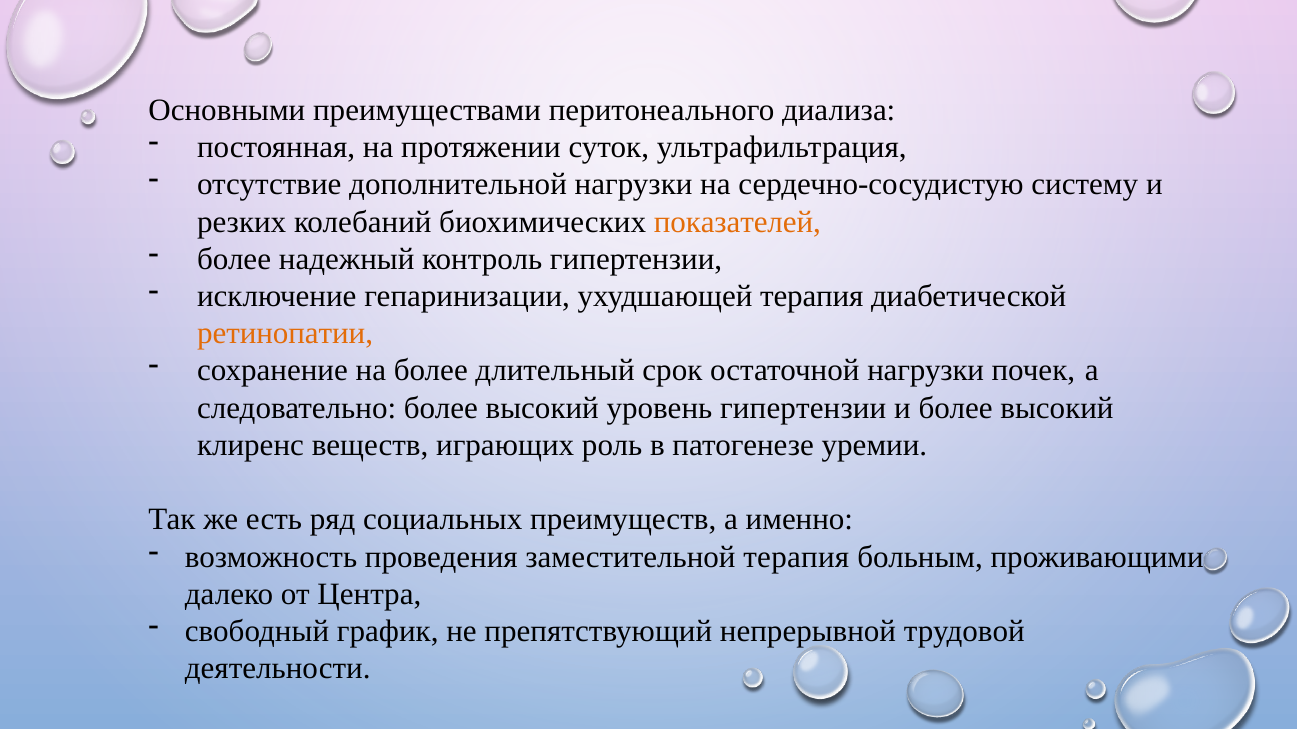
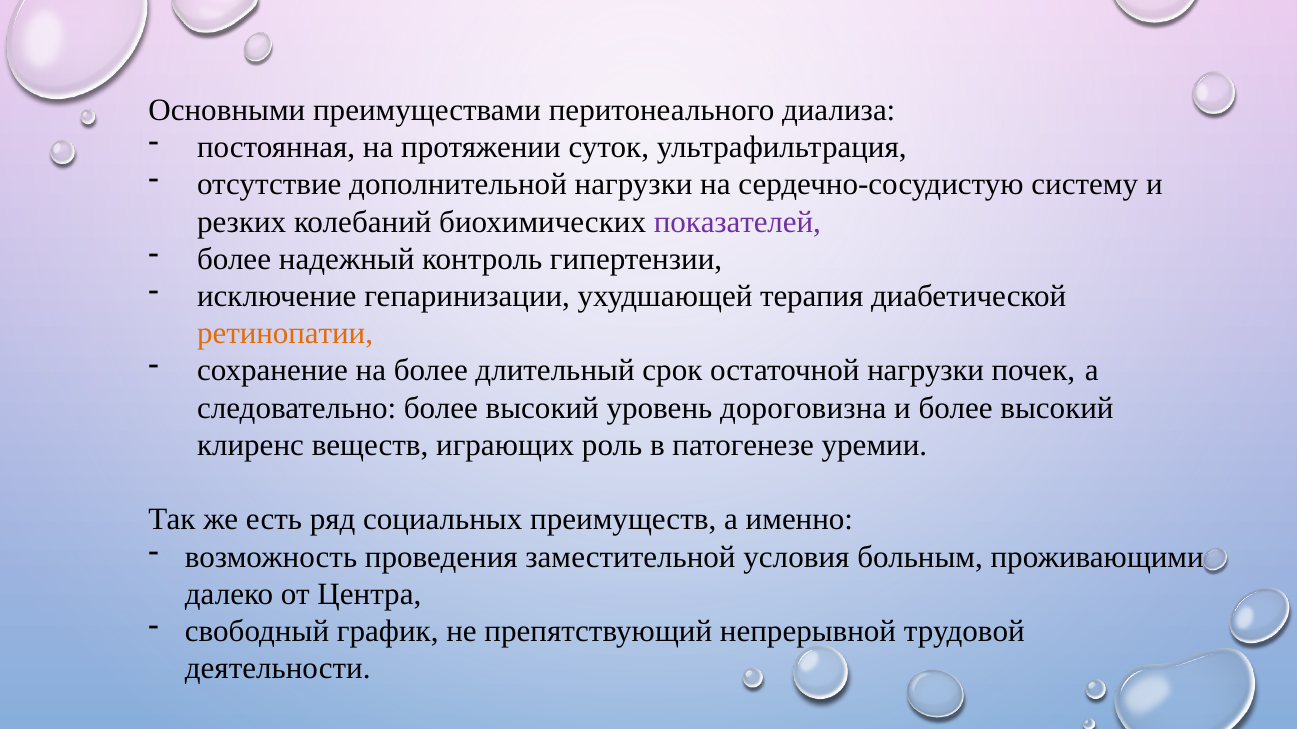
показателей colour: orange -> purple
уровень гипертензии: гипертензии -> дороговизна
заместительной терапия: терапия -> условия
